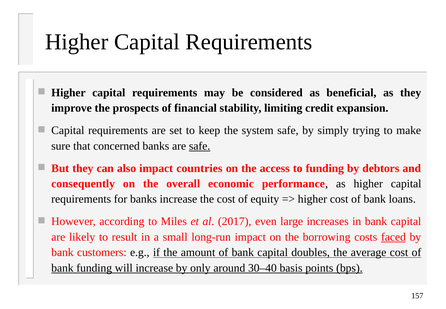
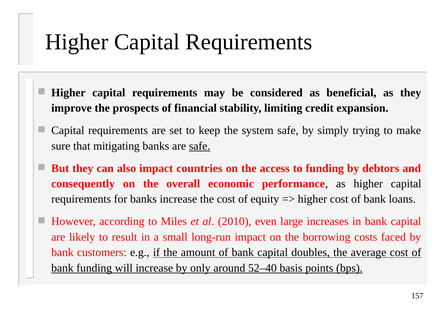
concerned: concerned -> mitigating
2017: 2017 -> 2010
faced underline: present -> none
30–40: 30–40 -> 52–40
